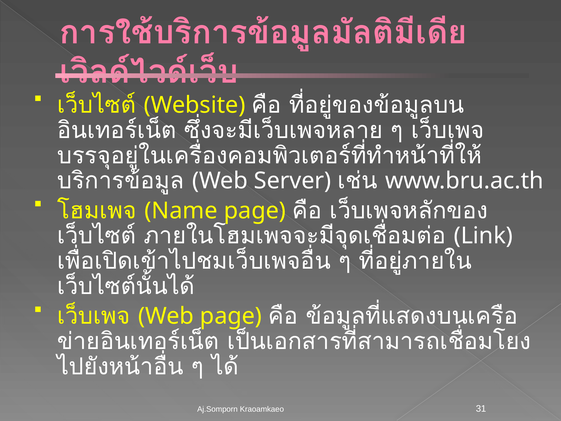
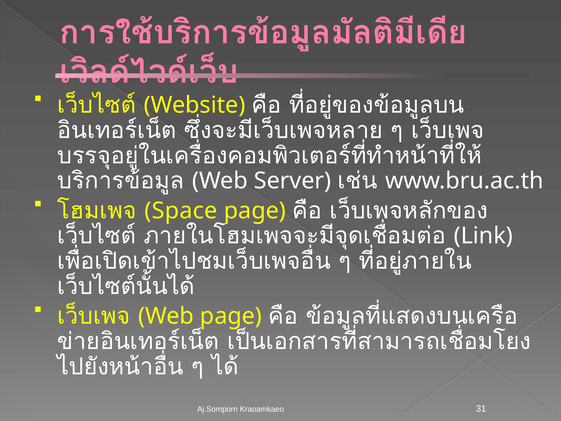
Name: Name -> Space
